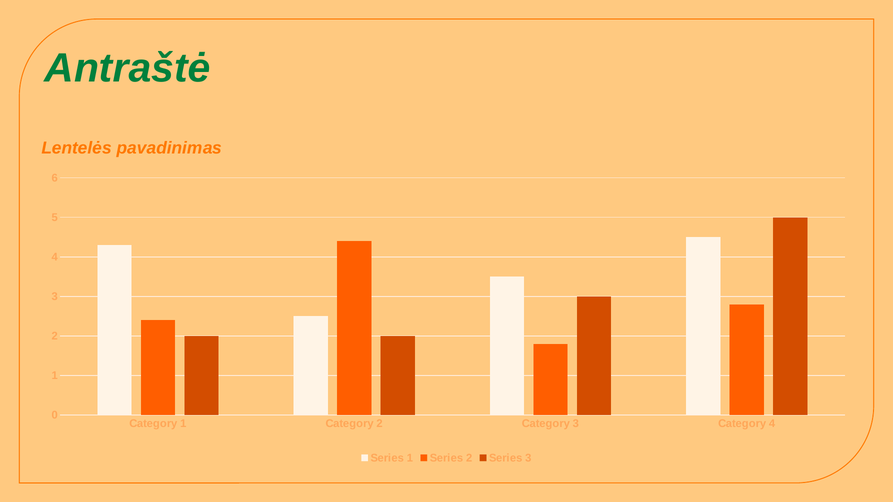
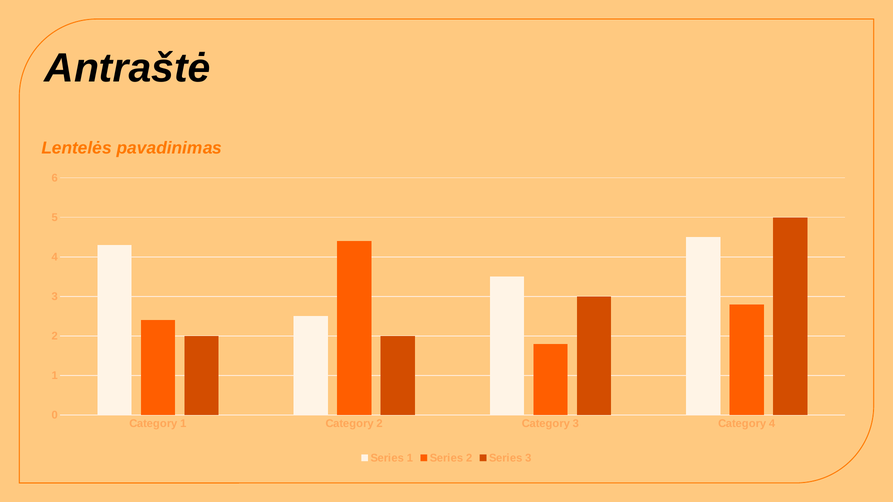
Antraštė colour: green -> black
